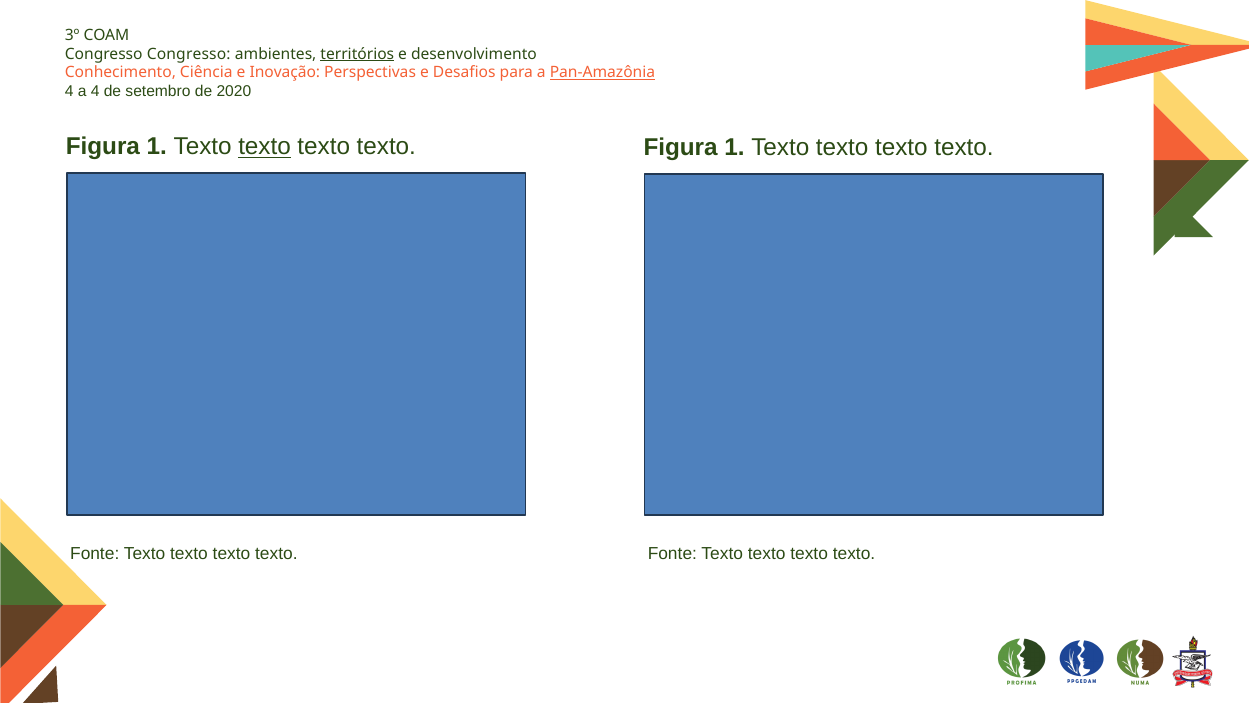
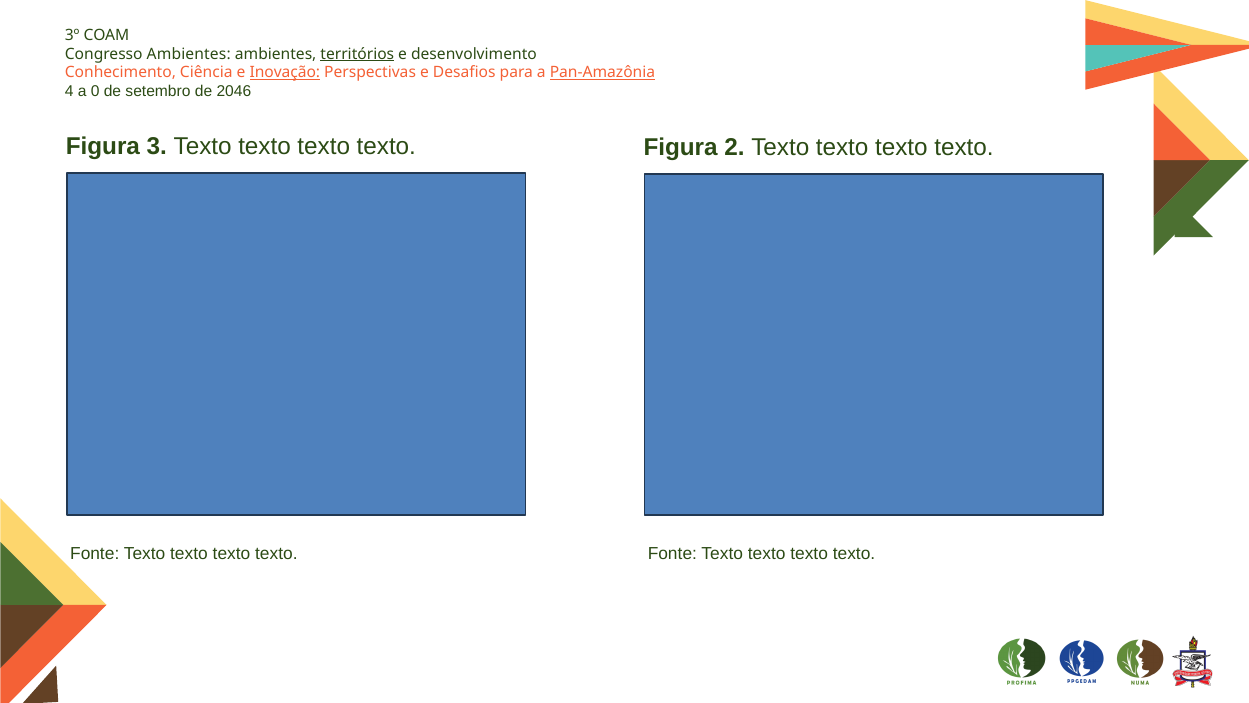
Congresso Congresso: Congresso -> Ambientes
Inovação underline: none -> present
a 4: 4 -> 0
2020: 2020 -> 2046
1 at (157, 147): 1 -> 3
texto at (265, 147) underline: present -> none
1 at (734, 147): 1 -> 2
